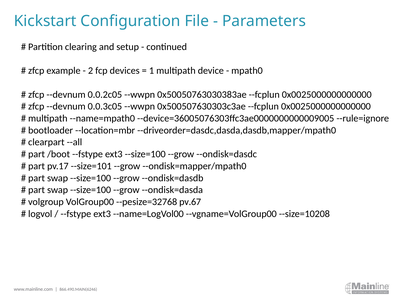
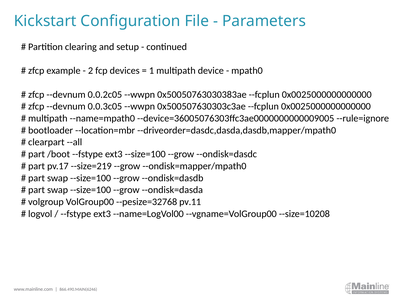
--size=101: --size=101 -> --size=219
pv.67: pv.67 -> pv.11
